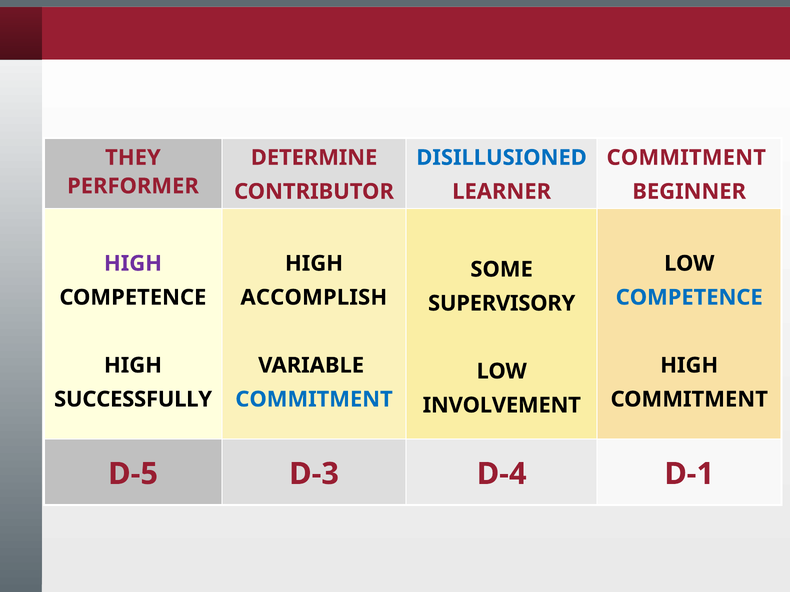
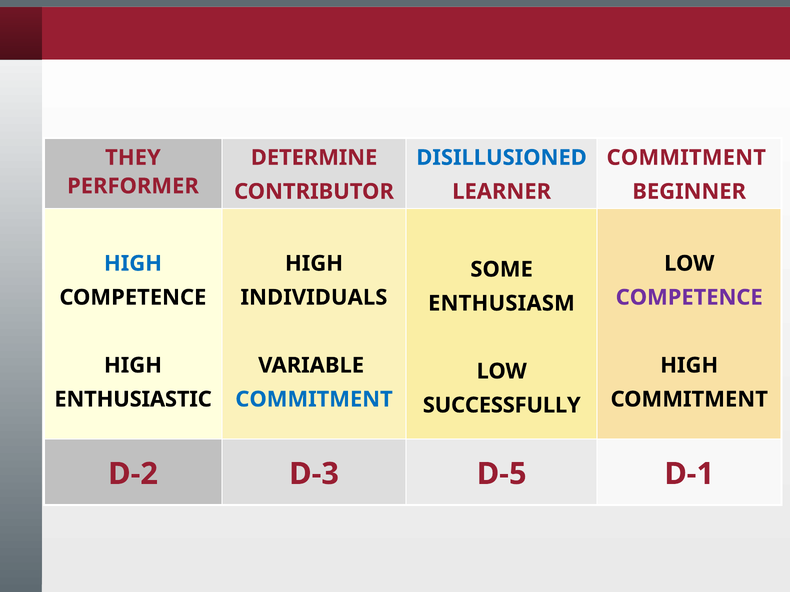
HIGH at (133, 264) colour: purple -> blue
ACCOMPLISH: ACCOMPLISH -> INDIVIDUALS
COMPETENCE at (689, 298) colour: blue -> purple
SUPERVISORY: SUPERVISORY -> ENTHUSIASM
SUCCESSFULLY: SUCCESSFULLY -> ENTHUSIASTIC
INVOLVEMENT: INVOLVEMENT -> SUCCESSFULLY
D-5: D-5 -> D-2
D-4: D-4 -> D-5
